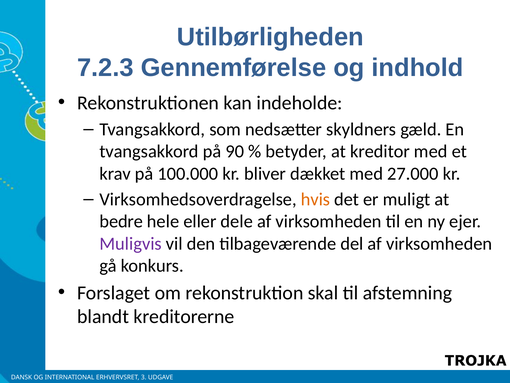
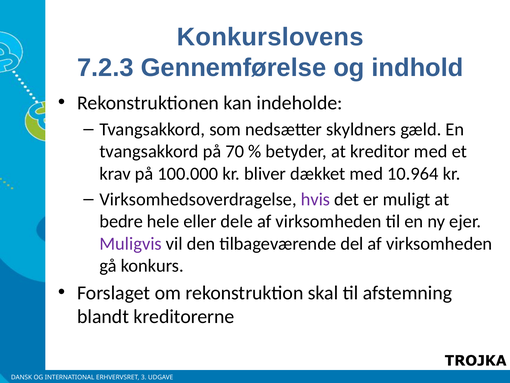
Utilbørligheden: Utilbørligheden -> Konkurslovens
90: 90 -> 70
27.000: 27.000 -> 10.964
hvis colour: orange -> purple
